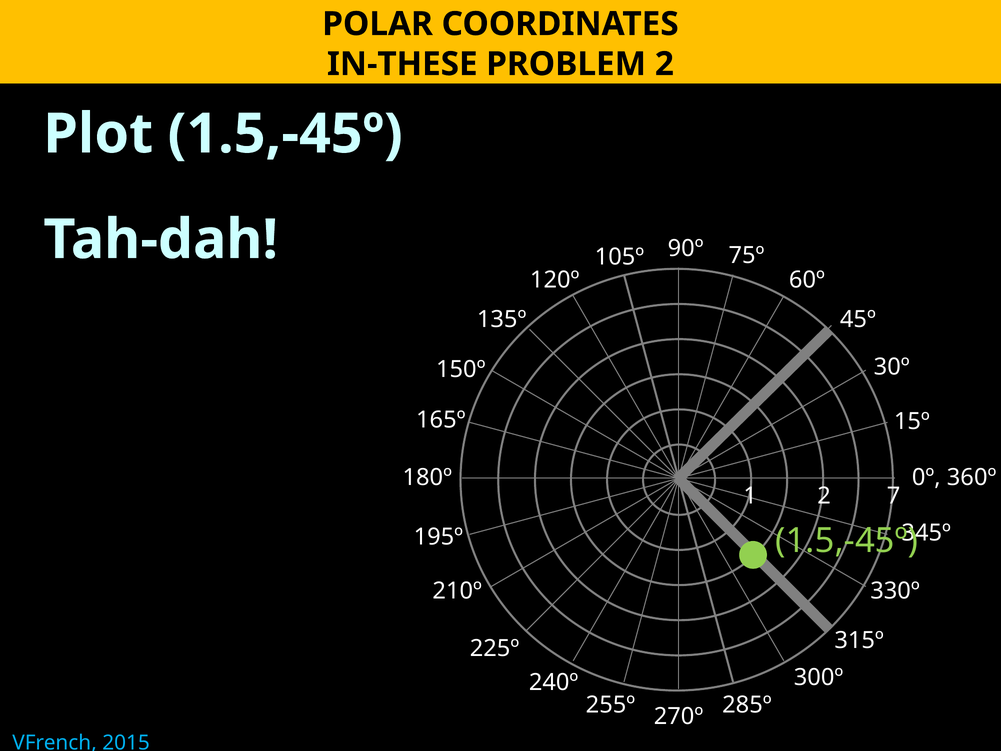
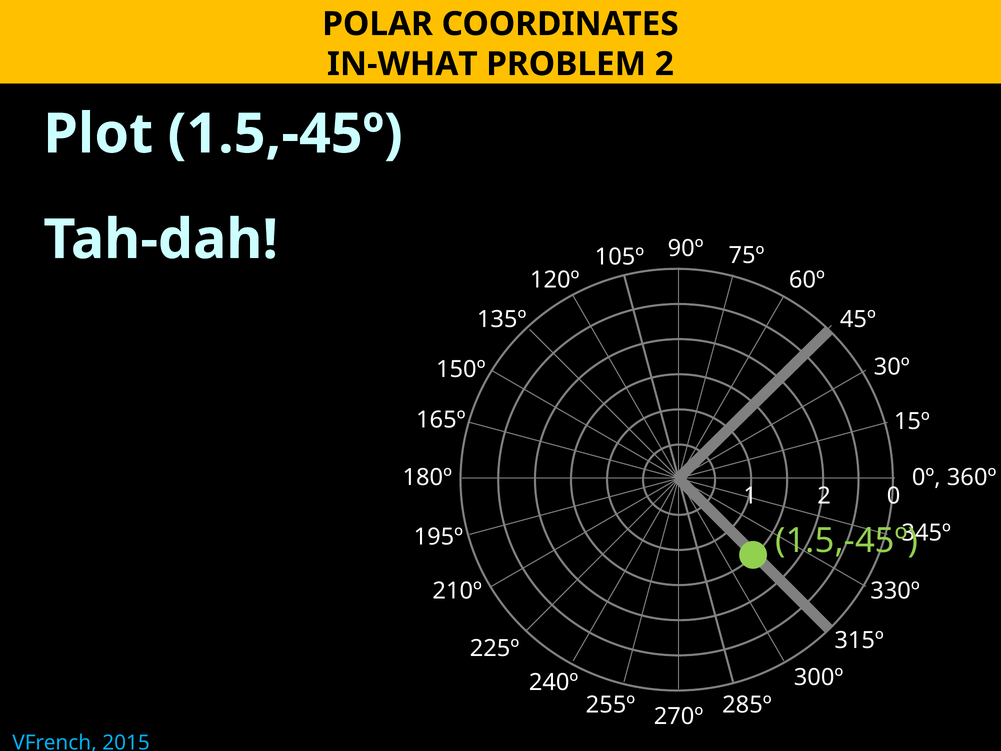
IN-THESE: IN-THESE -> IN-WHAT
7: 7 -> 0
